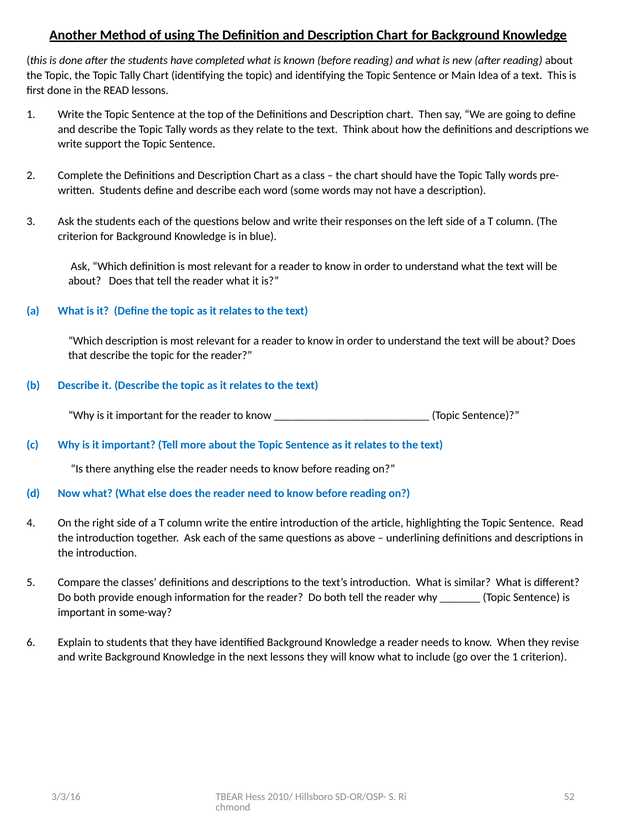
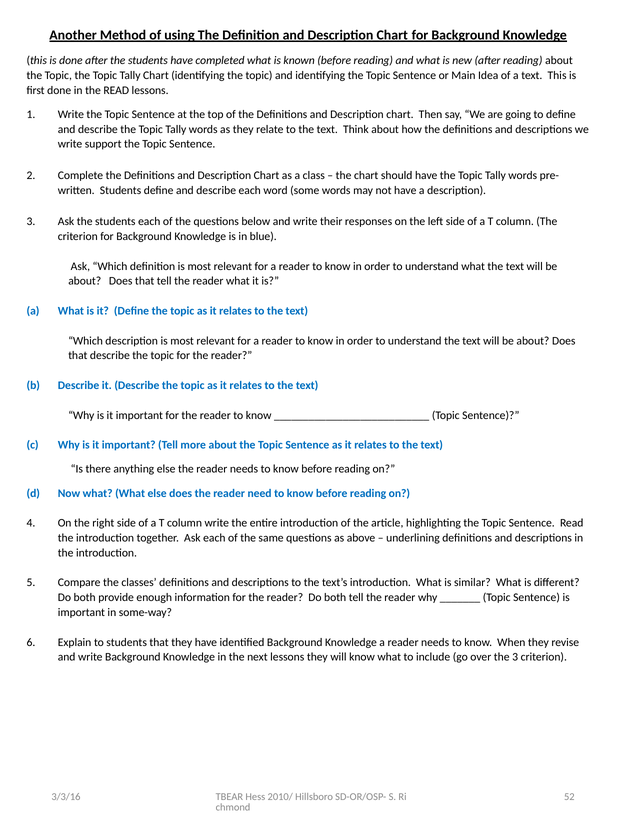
the 1: 1 -> 3
